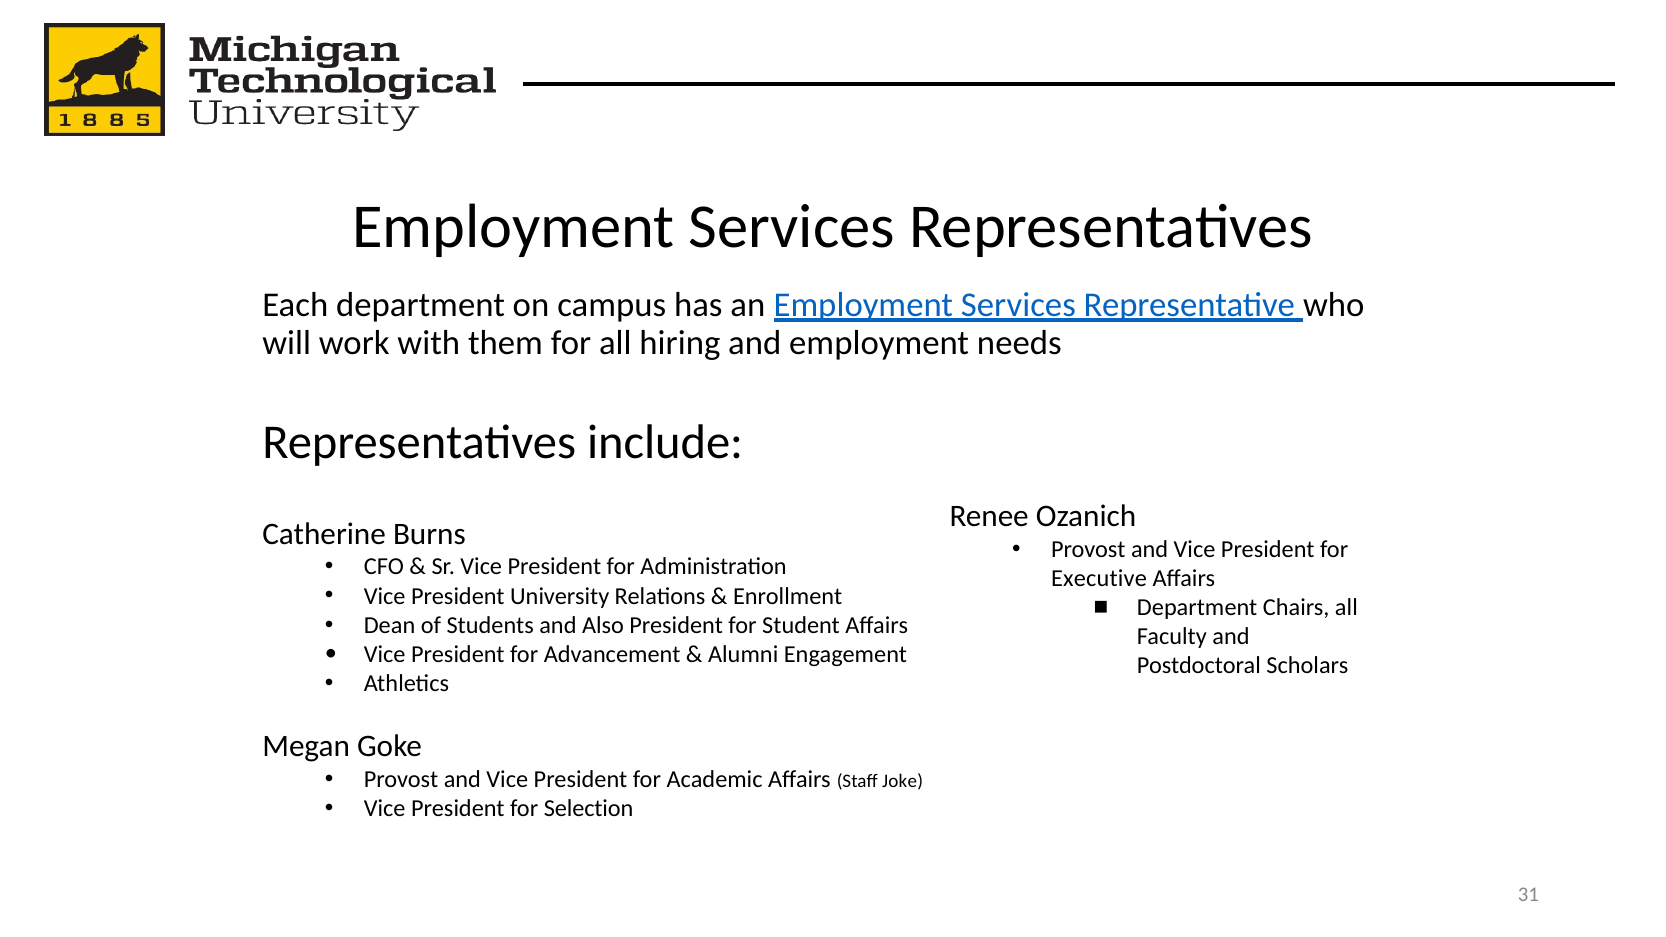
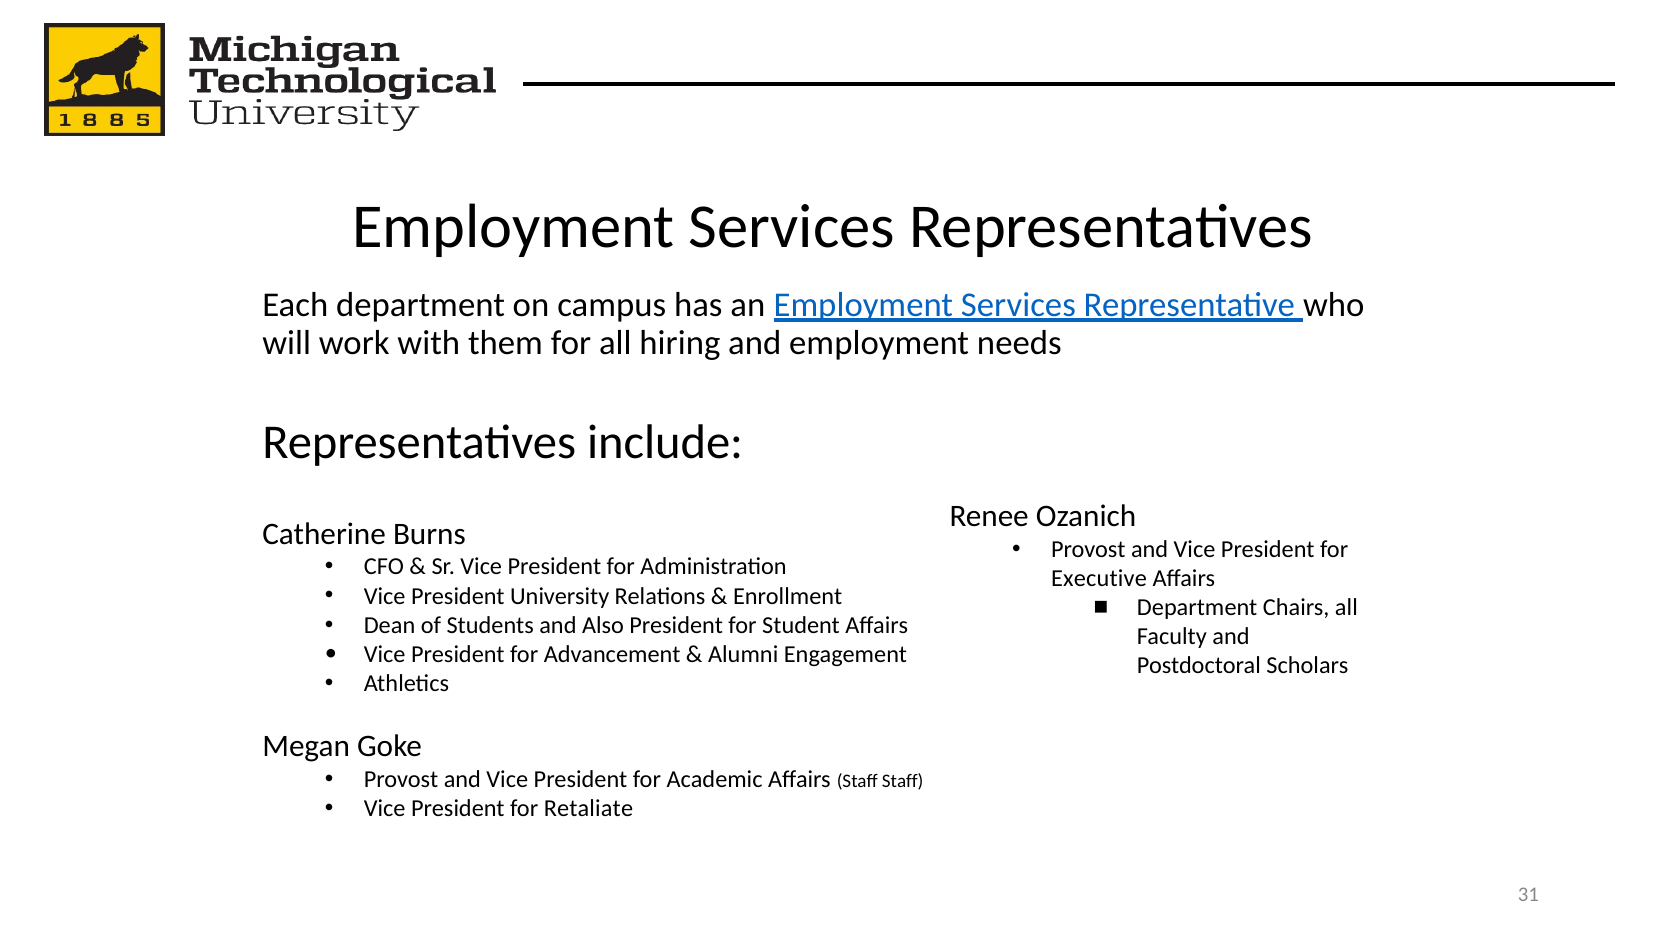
Staff Joke: Joke -> Staff
Selection: Selection -> Retaliate
